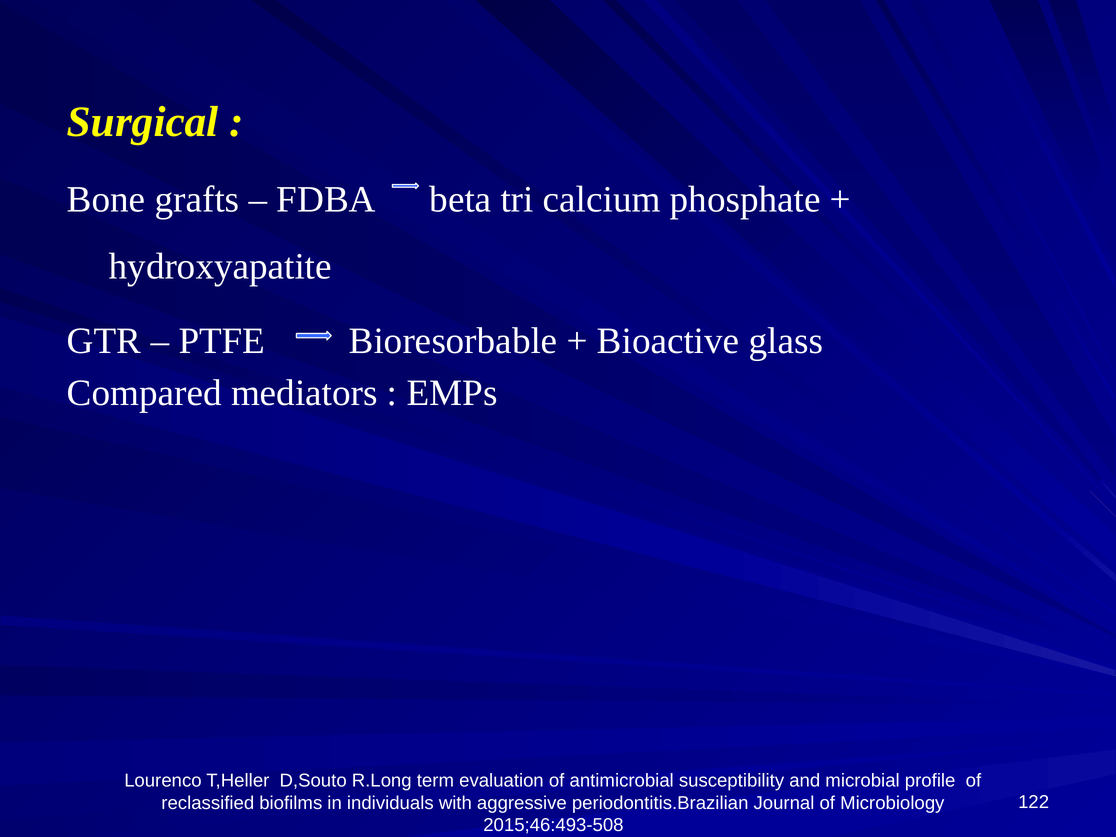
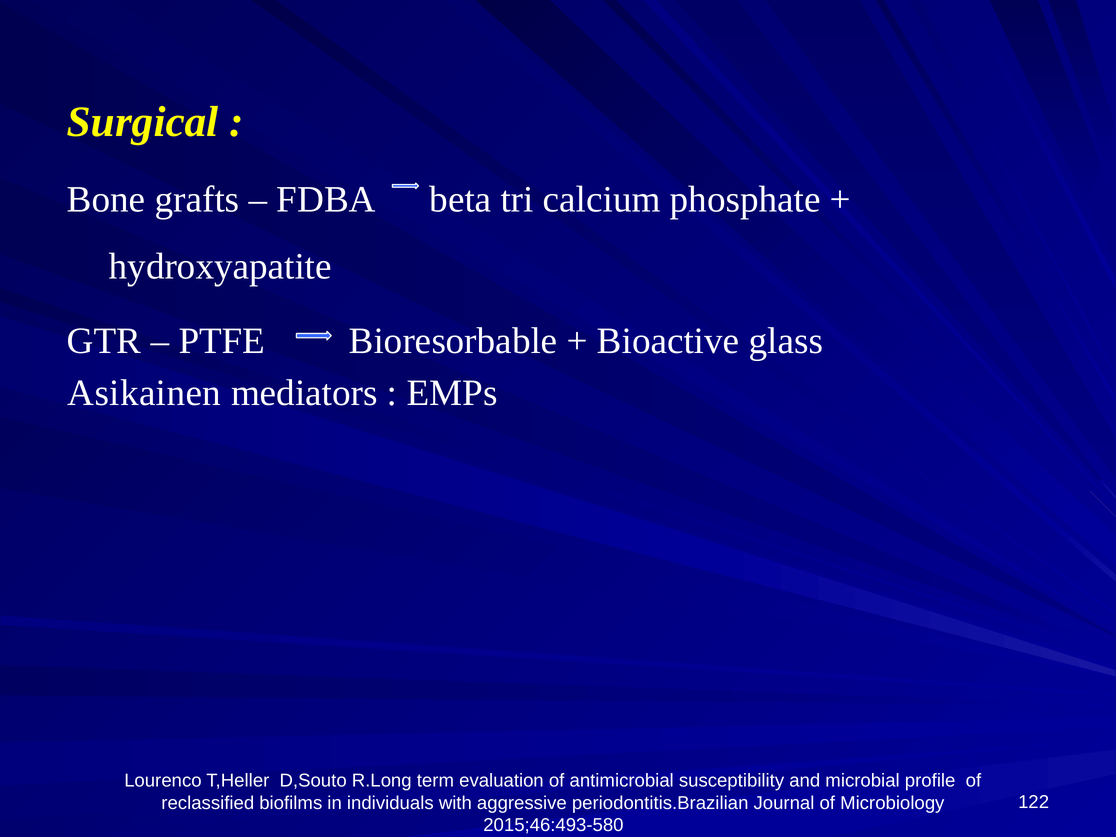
Compared: Compared -> Asikainen
2015;46:493-508: 2015;46:493-508 -> 2015;46:493-580
